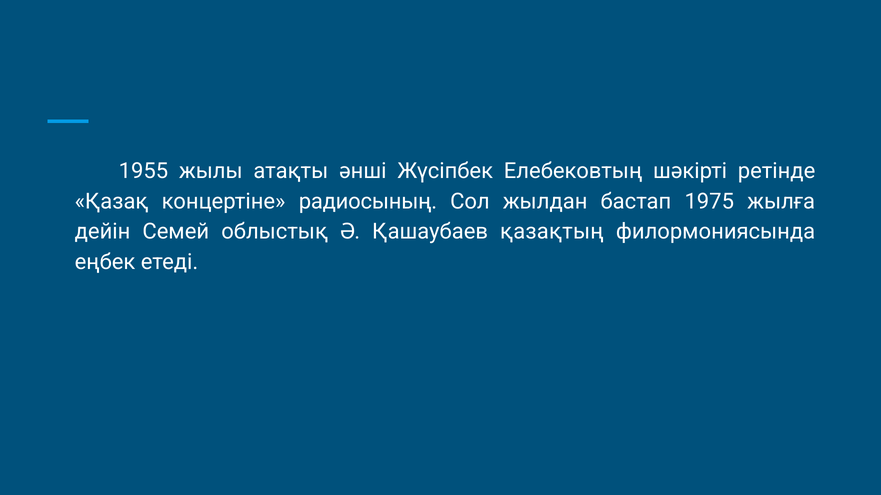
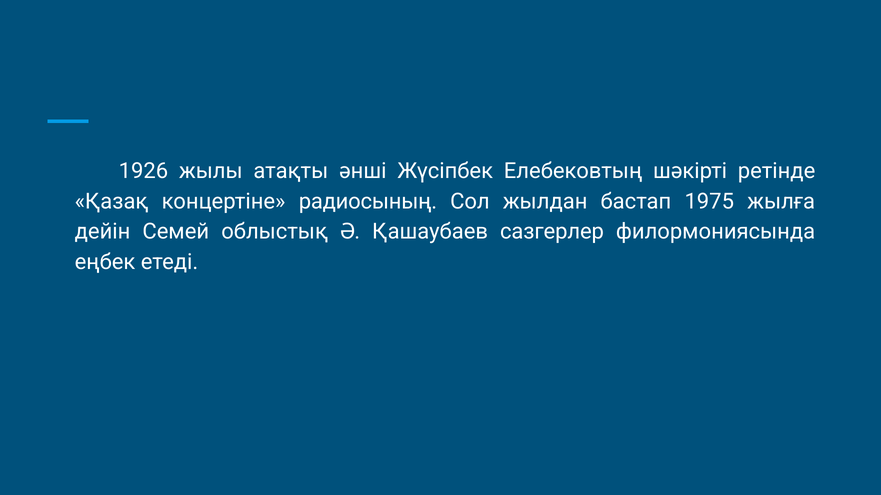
1955: 1955 -> 1926
қазақтың: қазақтың -> сазгерлер
